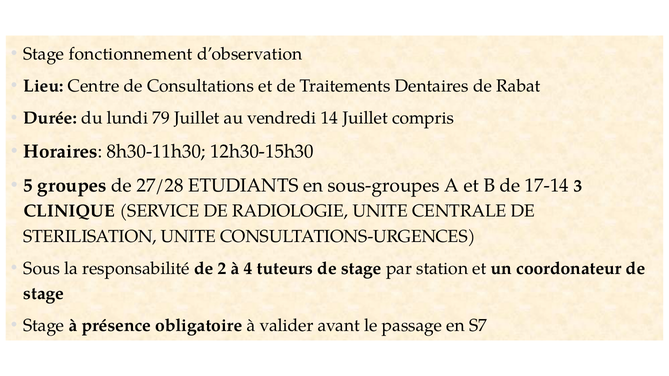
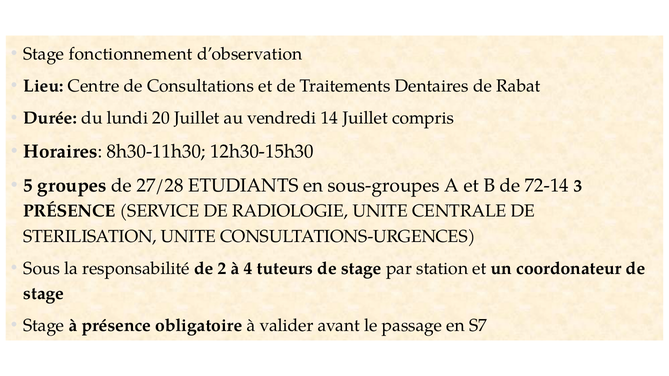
79: 79 -> 20
17-14: 17-14 -> 72-14
CLINIQUE at (69, 211): CLINIQUE -> PRÉSENCE
